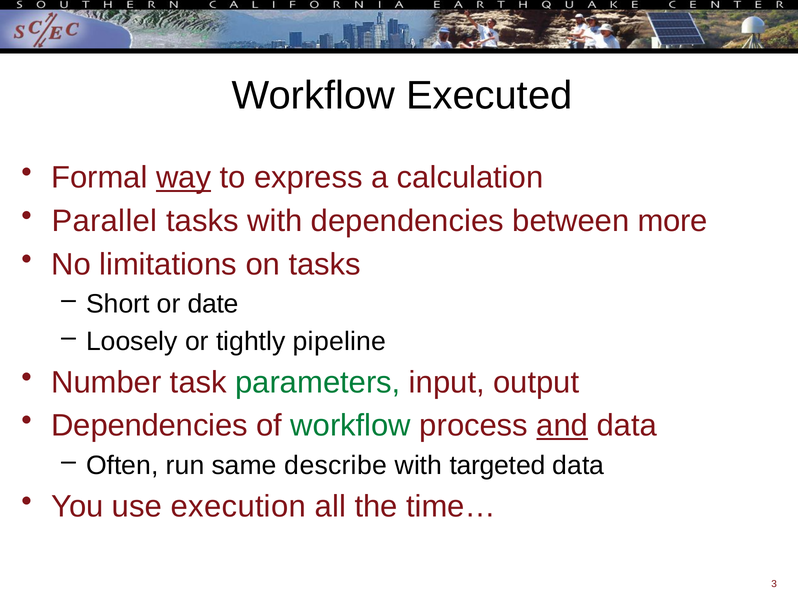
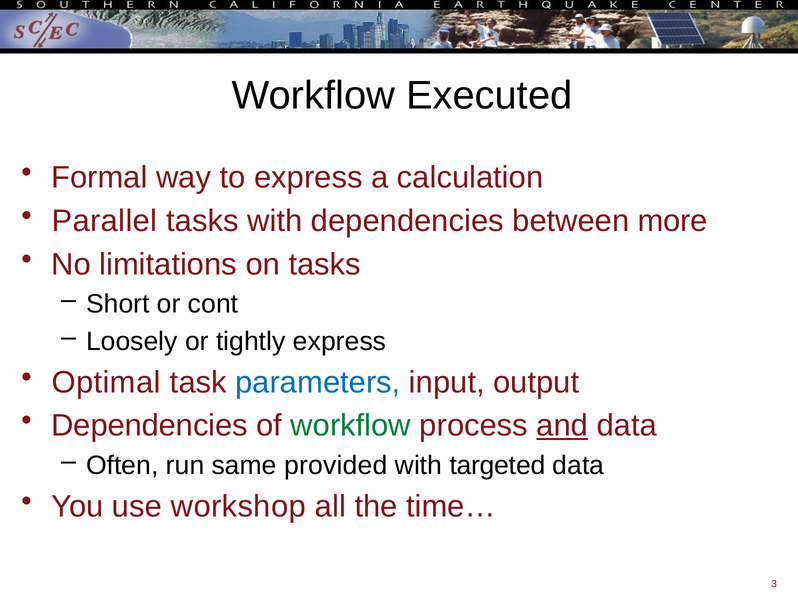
way underline: present -> none
date: date -> cont
tightly pipeline: pipeline -> express
Number: Number -> Optimal
parameters colour: green -> blue
describe: describe -> provided
execution: execution -> workshop
